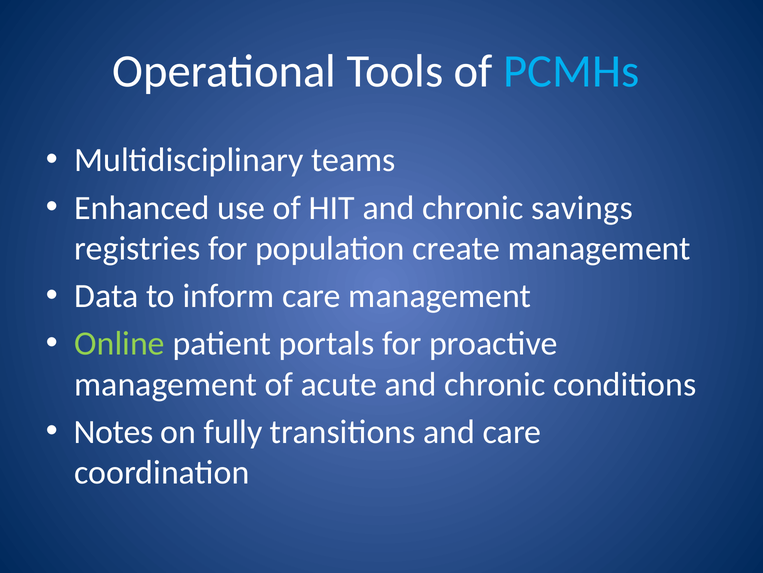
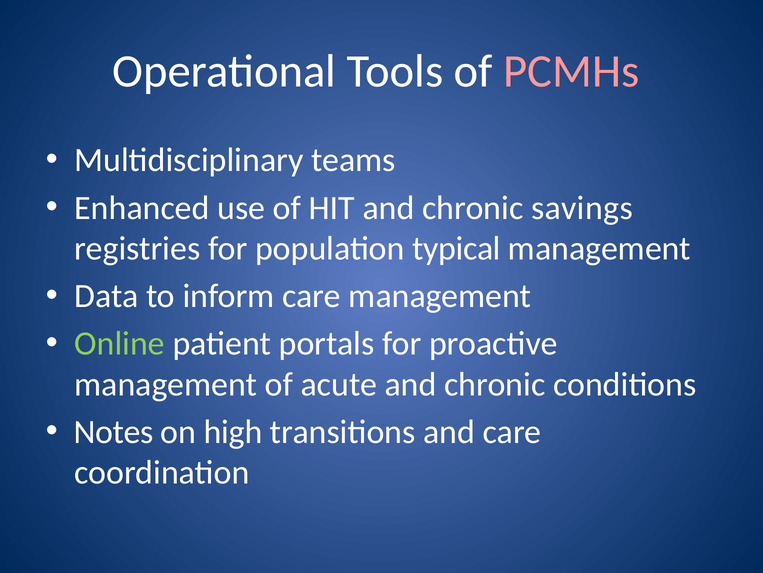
PCMHs colour: light blue -> pink
create: create -> typical
fully: fully -> high
